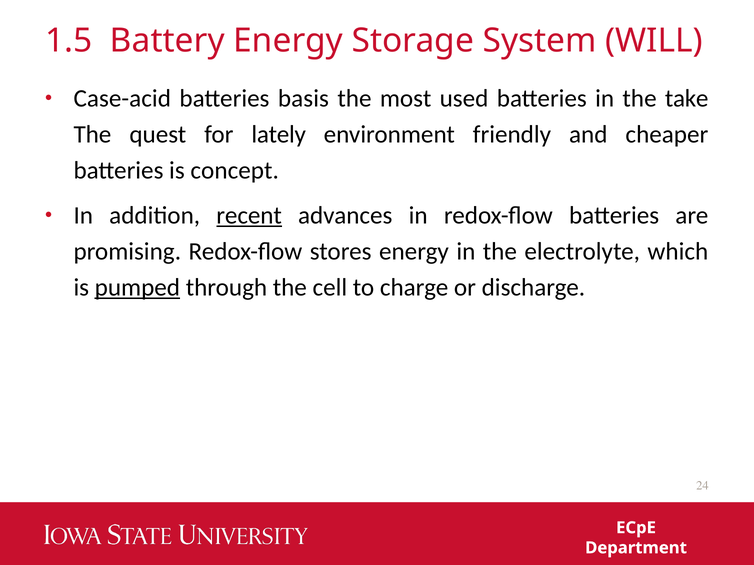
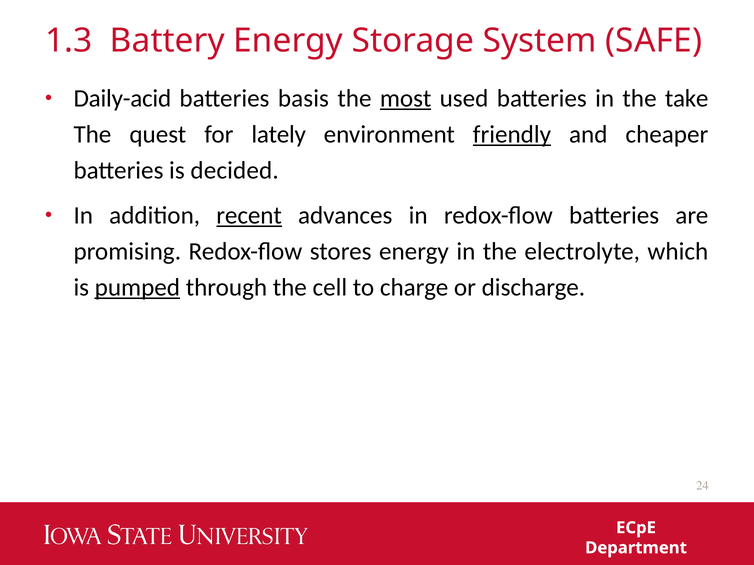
1.5: 1.5 -> 1.3
WILL: WILL -> SAFE
Case-acid: Case-acid -> Daily-acid
most underline: none -> present
friendly underline: none -> present
concept: concept -> decided
